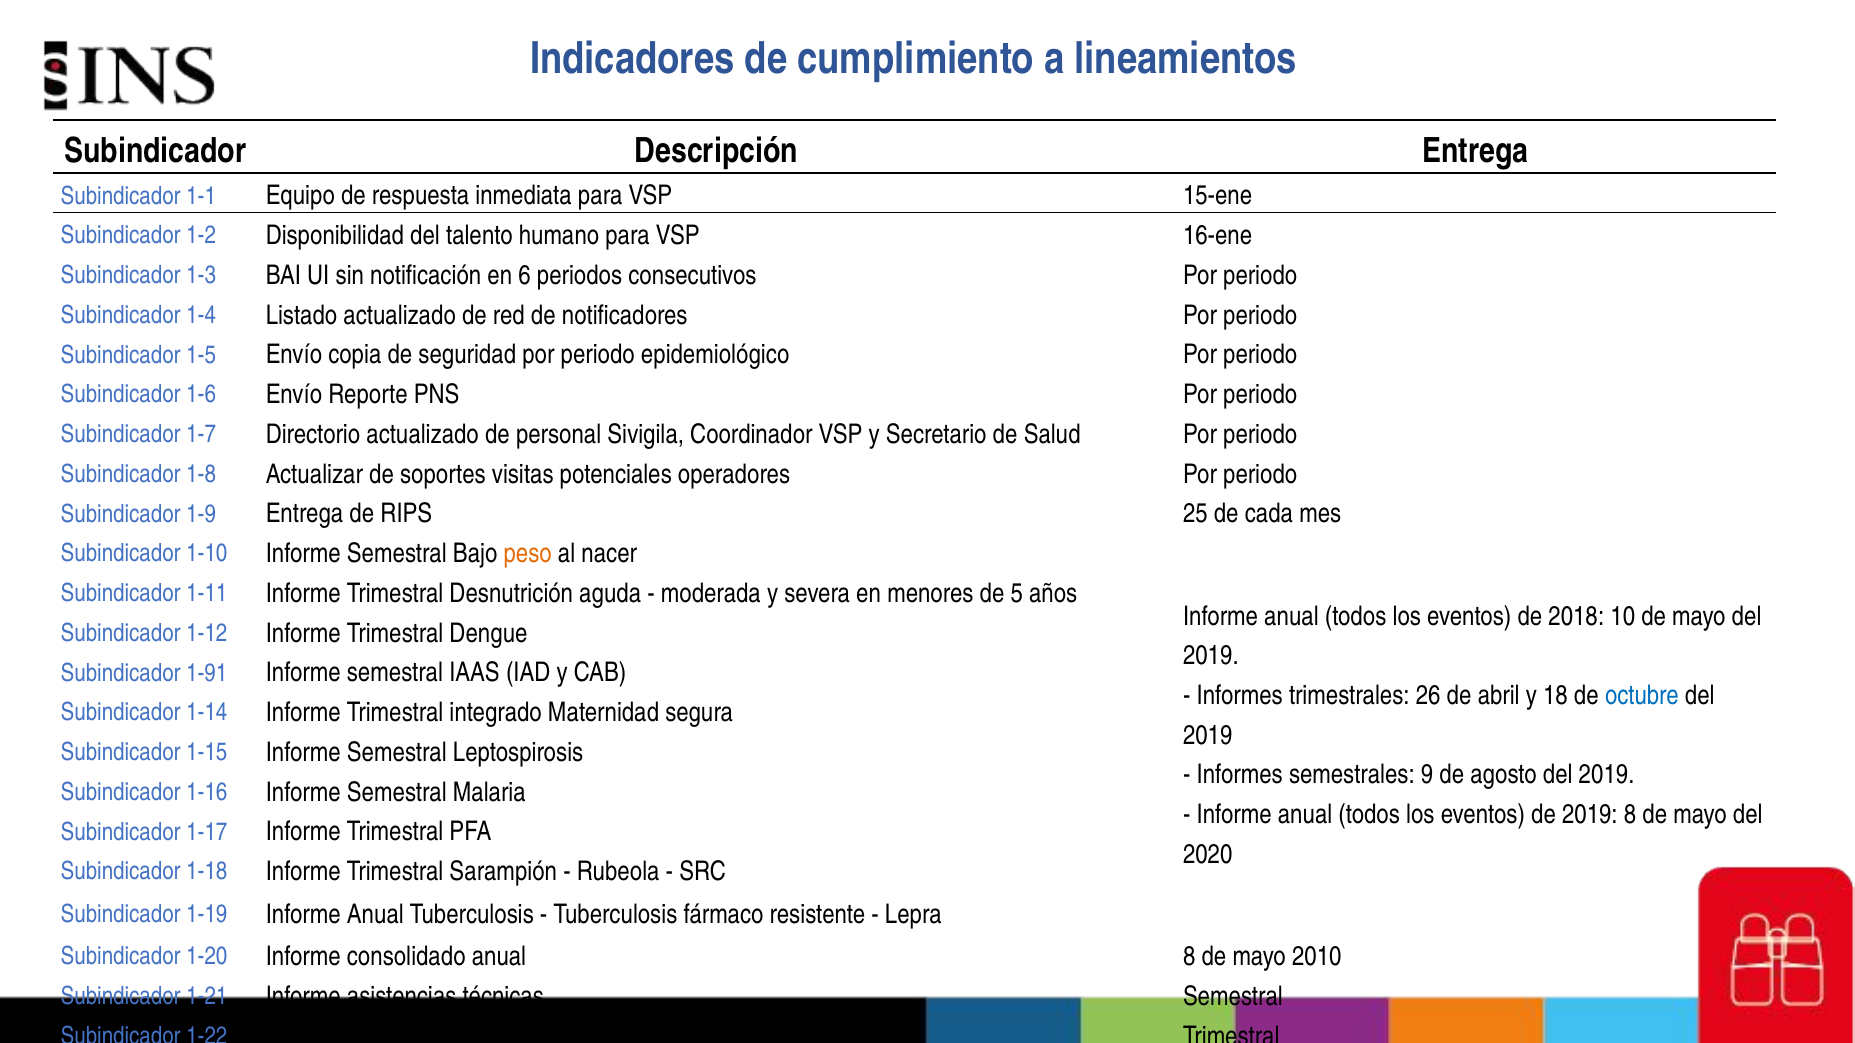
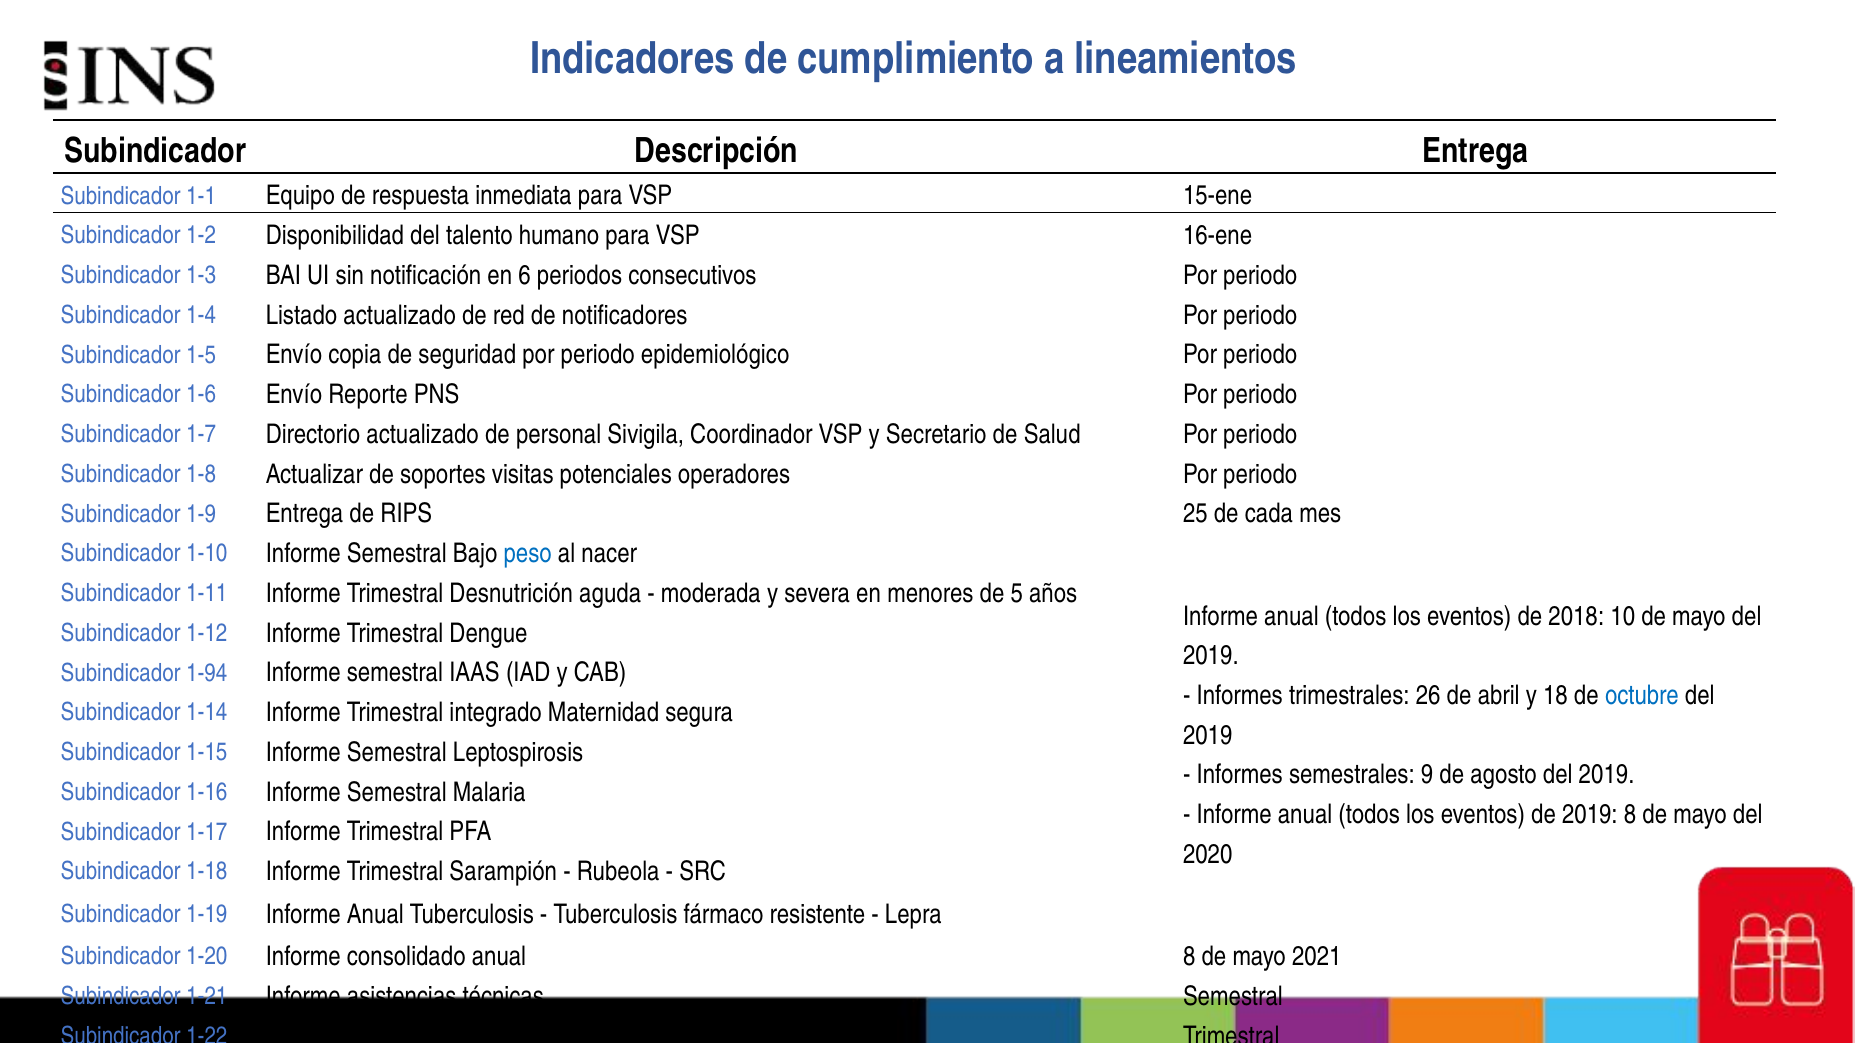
peso colour: orange -> blue
1-91: 1-91 -> 1-94
2010: 2010 -> 2021
